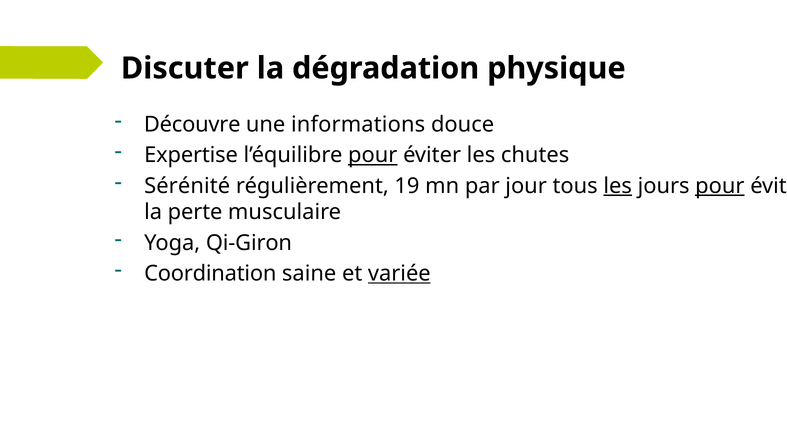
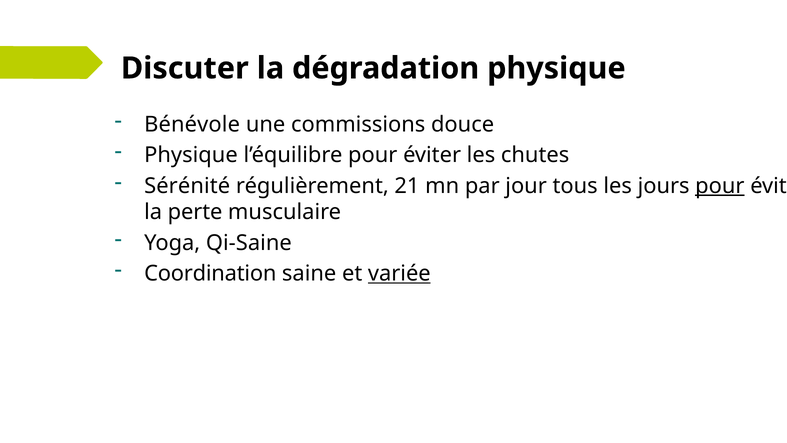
Découvre: Découvre -> Bénévole
informations: informations -> commissions
Expertise at (191, 155): Expertise -> Physique
pour at (373, 155) underline: present -> none
19: 19 -> 21
les at (618, 186) underline: present -> none
Qi-Giron: Qi-Giron -> Qi-Saine
